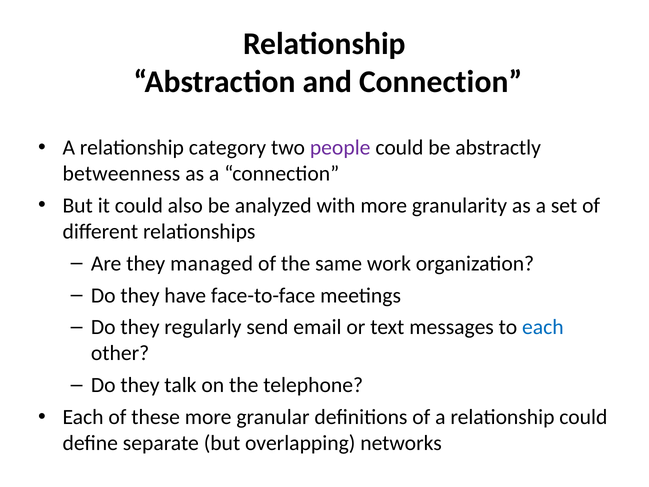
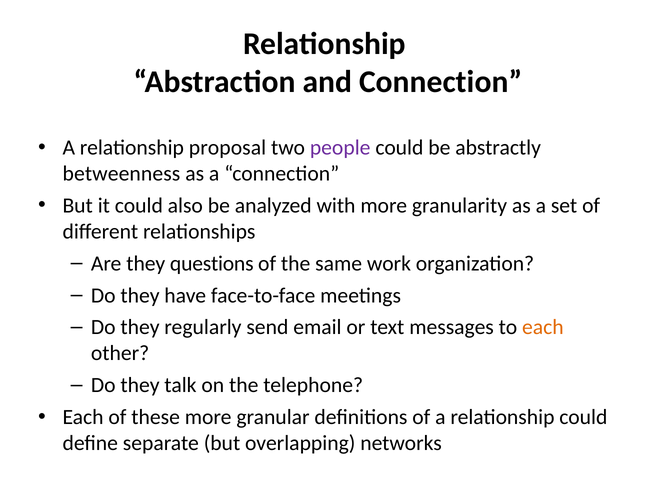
category: category -> proposal
managed: managed -> questions
each at (543, 327) colour: blue -> orange
